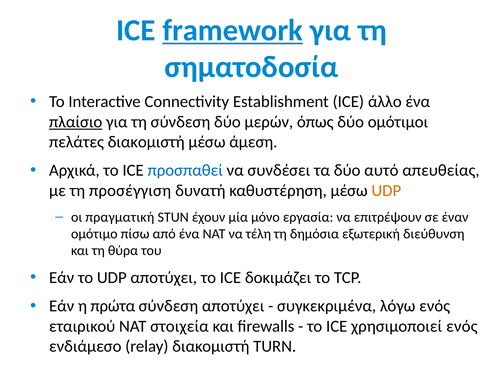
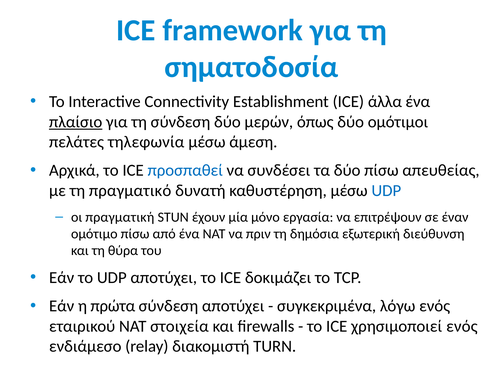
framework underline: present -> none
άλλο: άλλο -> άλλα
πελάτες διακομιστή: διακομιστή -> τηλεφωνία
δύο αυτό: αυτό -> πίσω
προσέγγιση: προσέγγιση -> πραγματικό
UDP at (386, 191) colour: orange -> blue
τέλη: τέλη -> πριν
